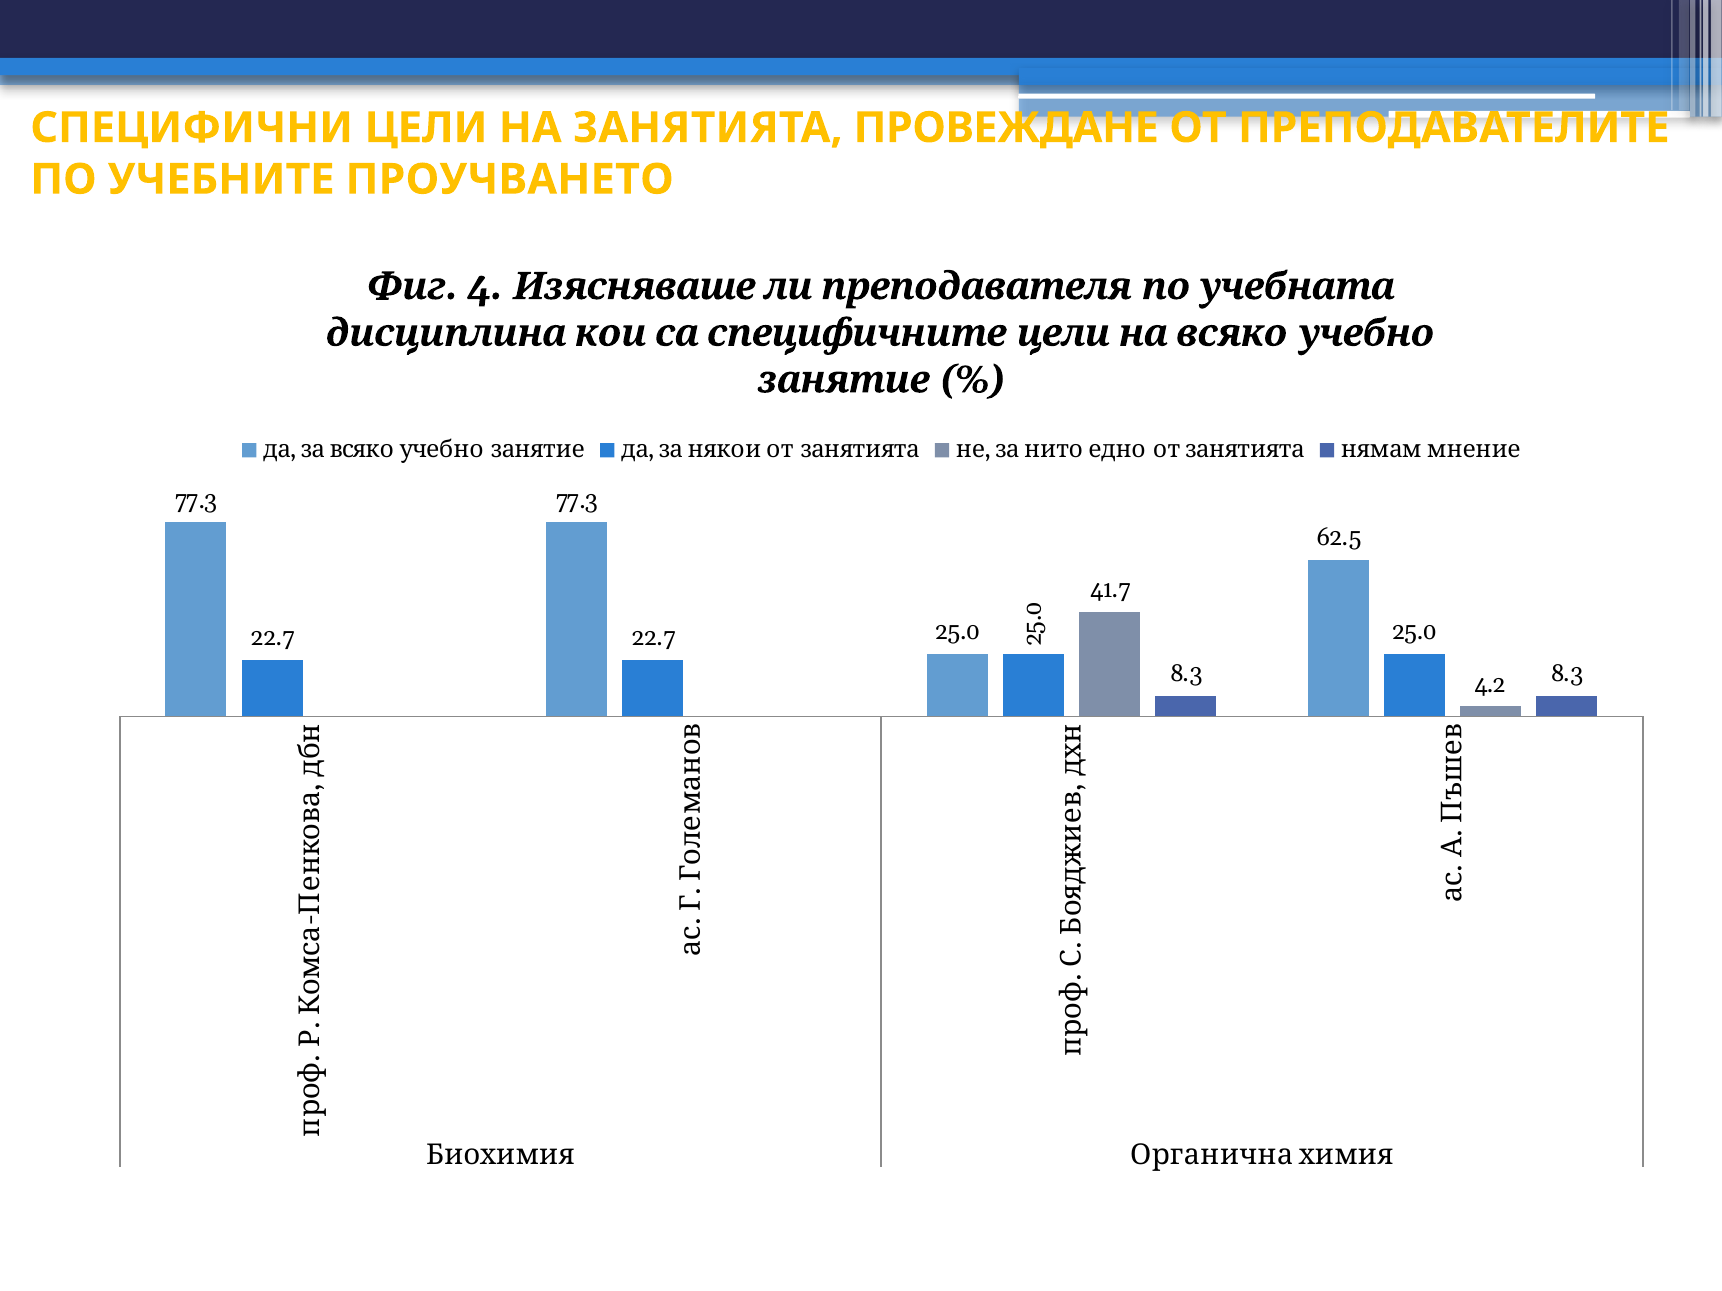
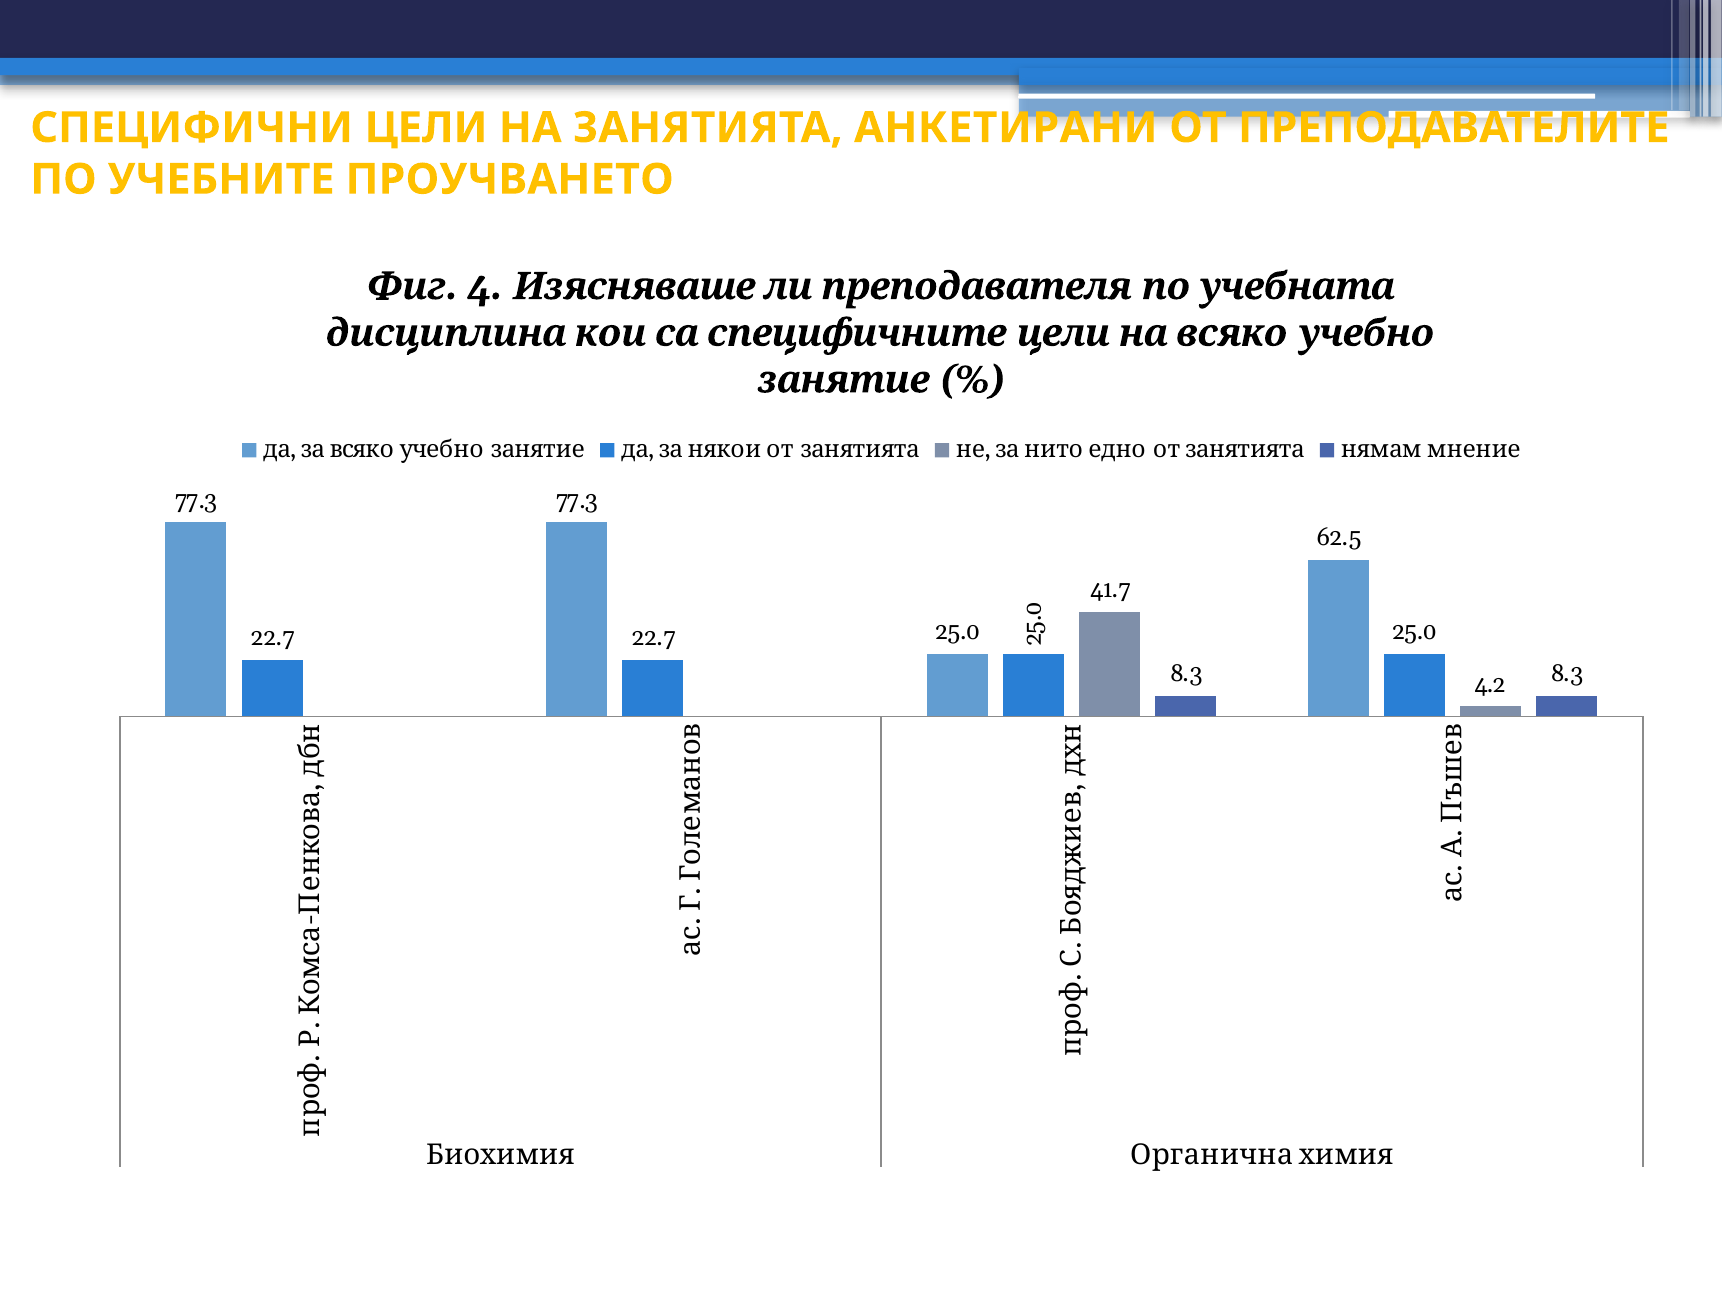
ПРОВЕЖДАНЕ: ПРОВЕЖДАНЕ -> АНКЕТИРАНИ
